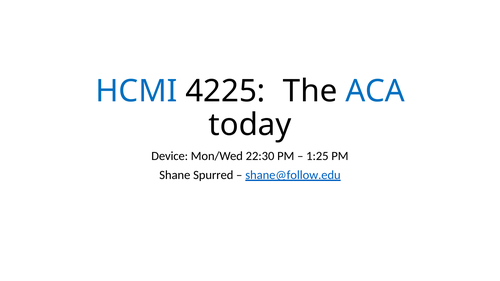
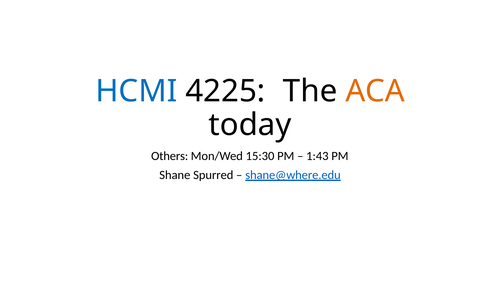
ACA colour: blue -> orange
Device: Device -> Others
22:30: 22:30 -> 15:30
1:25: 1:25 -> 1:43
shane@follow.edu: shane@follow.edu -> shane@where.edu
